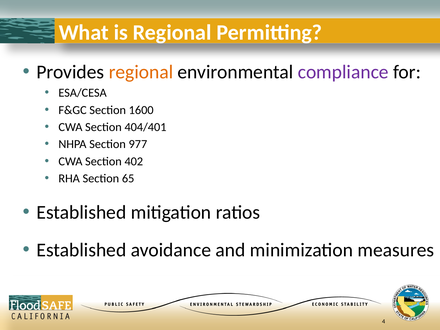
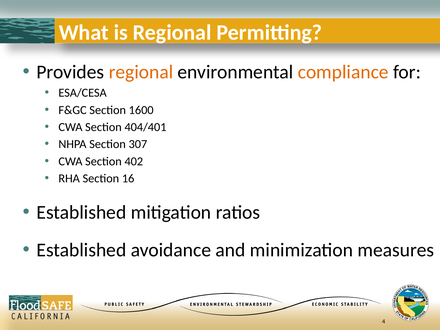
compliance colour: purple -> orange
977: 977 -> 307
65: 65 -> 16
